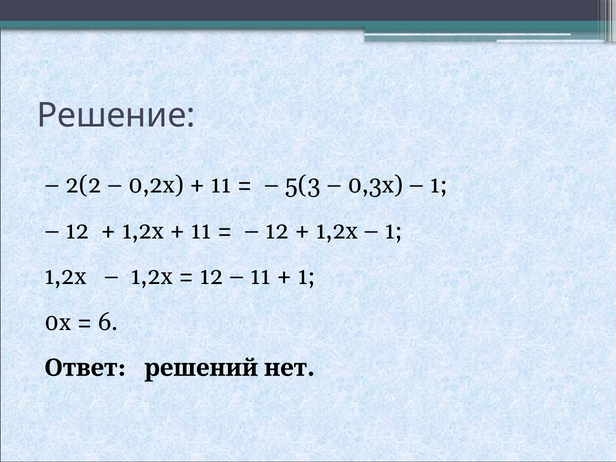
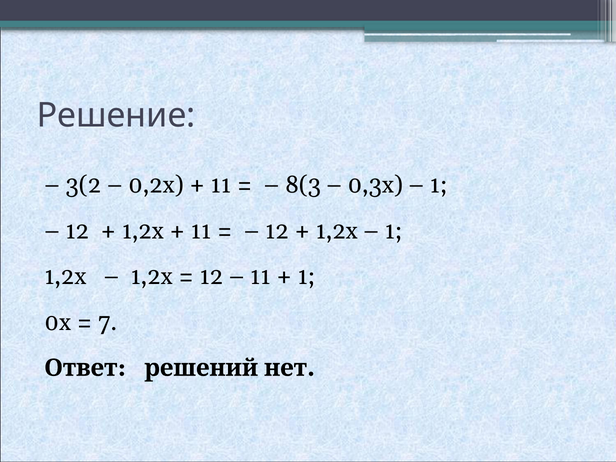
2(2: 2(2 -> 3(2
5(3: 5(3 -> 8(3
6: 6 -> 7
